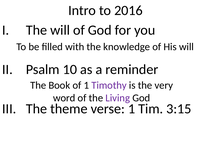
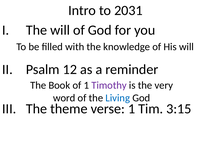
2016: 2016 -> 2031
10: 10 -> 12
Living colour: purple -> blue
